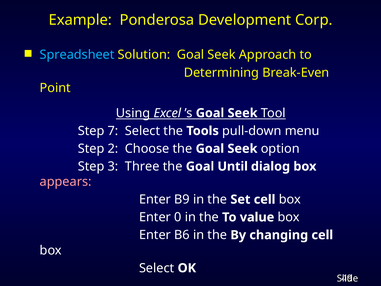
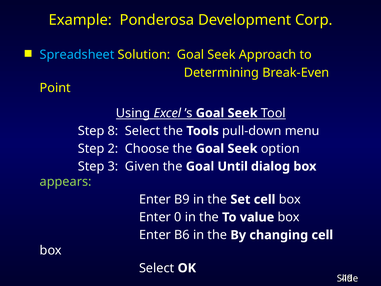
7: 7 -> 8
Three: Three -> Given
appears colour: pink -> light green
